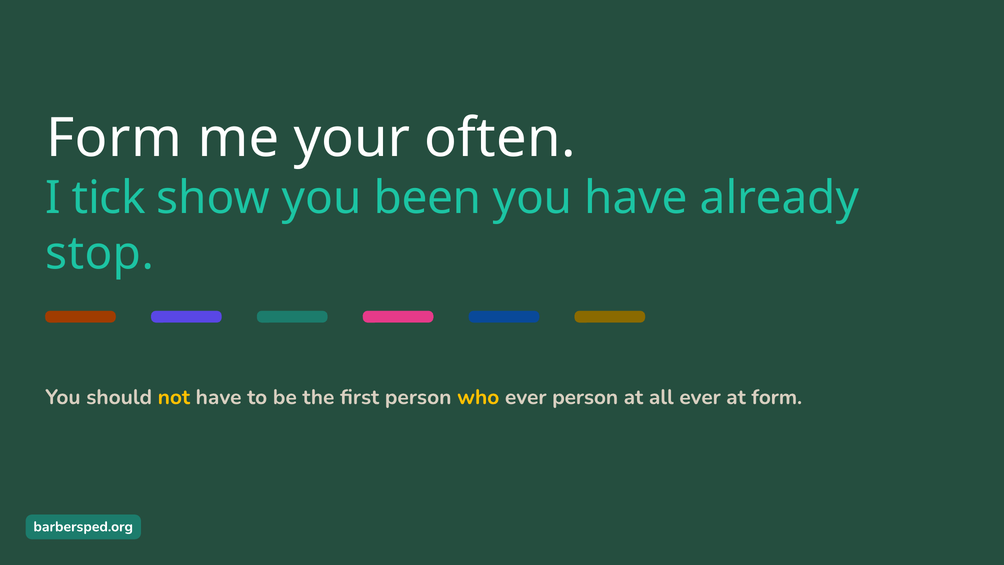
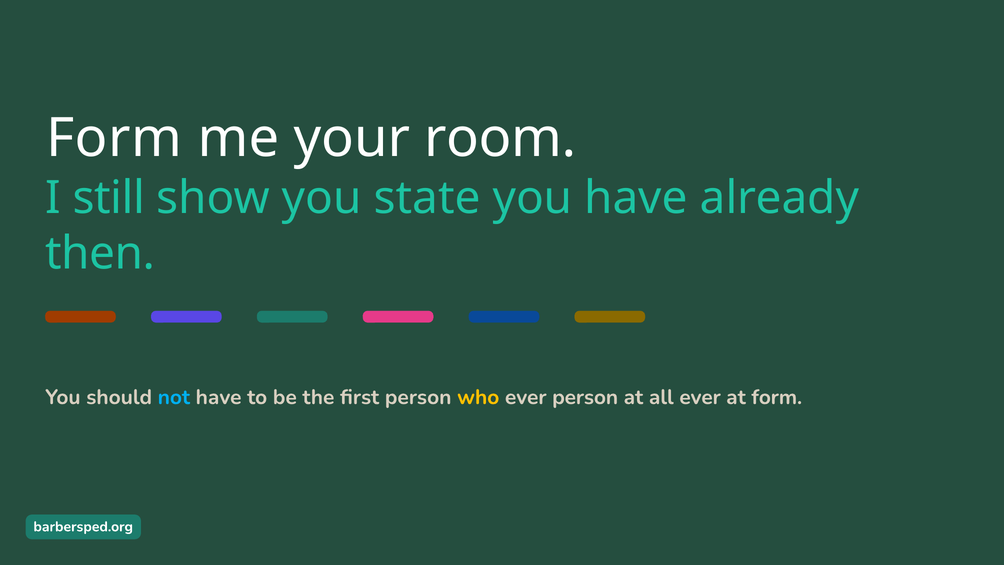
often: often -> room
tick: tick -> still
been: been -> state
stop: stop -> then
not colour: yellow -> light blue
